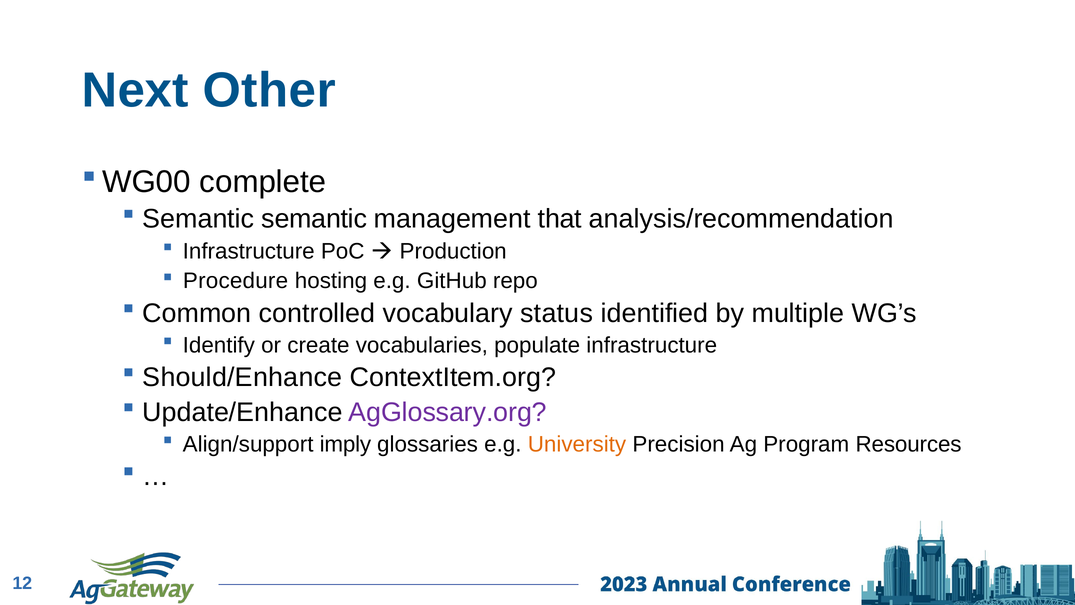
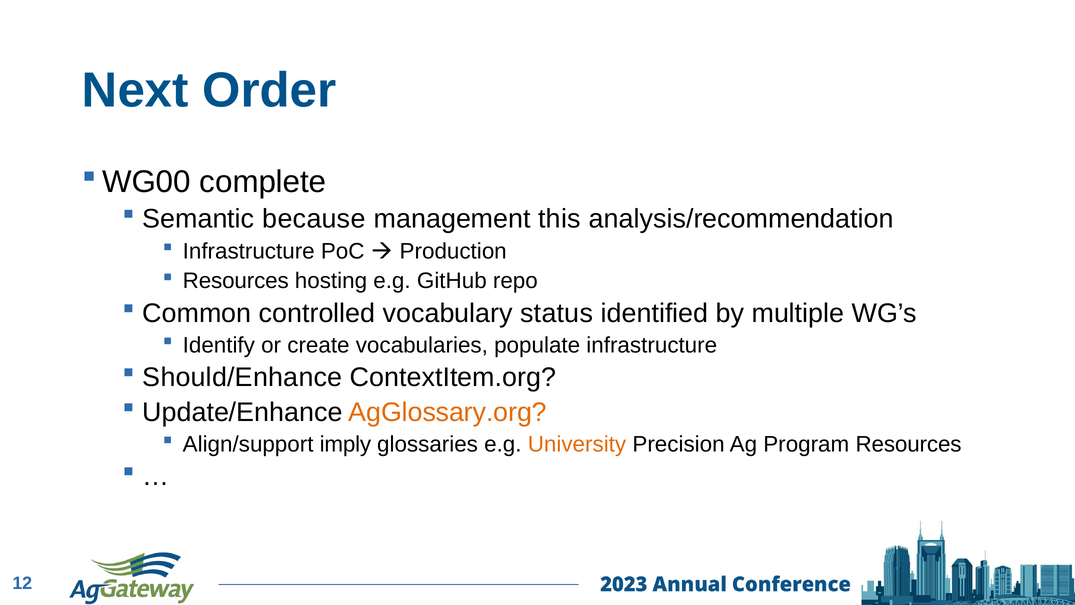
Other: Other -> Order
Semantic semantic: semantic -> because
that: that -> this
Procedure at (236, 281): Procedure -> Resources
AgGlossary.org colour: purple -> orange
